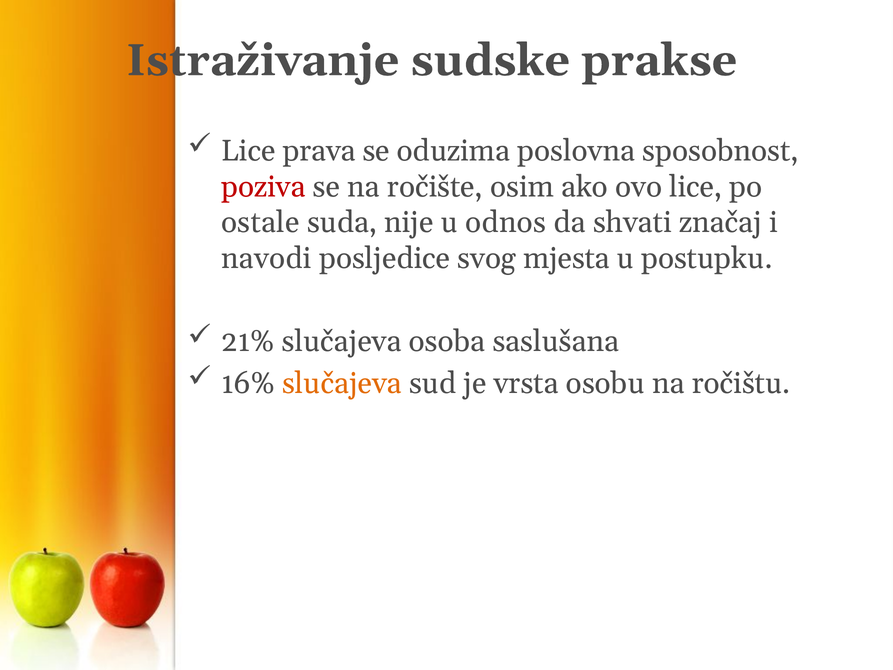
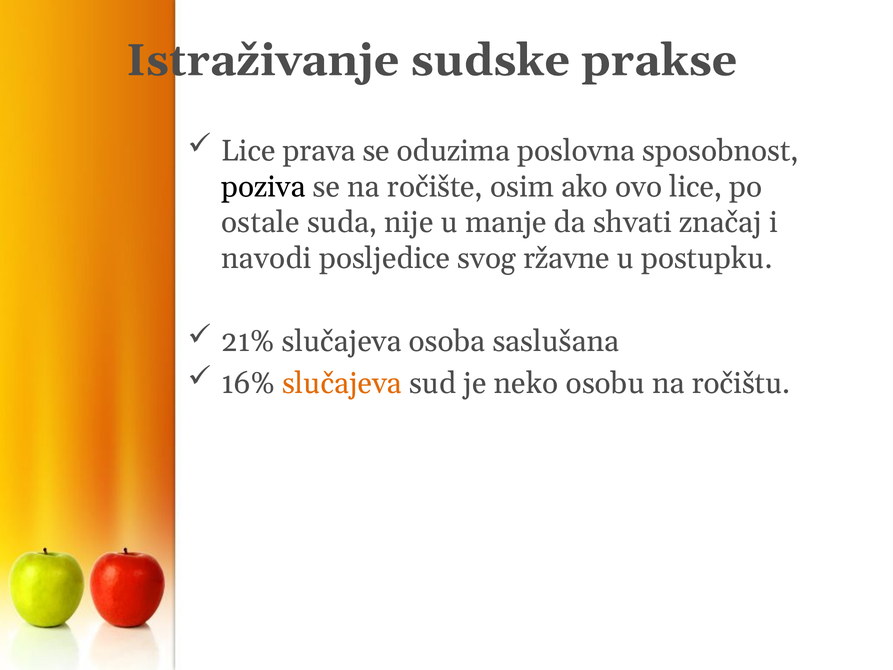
poziva colour: red -> black
odnos: odnos -> manje
mjesta: mjesta -> ržavne
vrsta: vrsta -> neko
